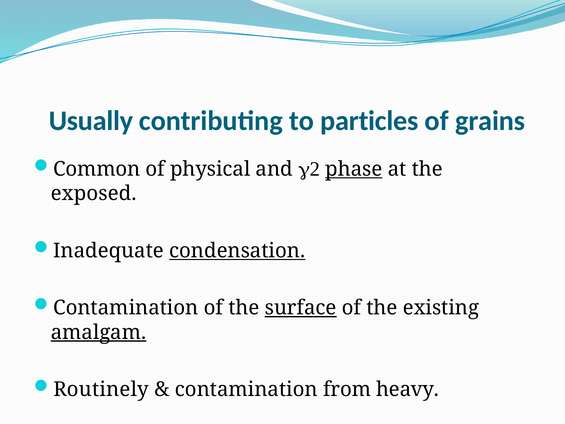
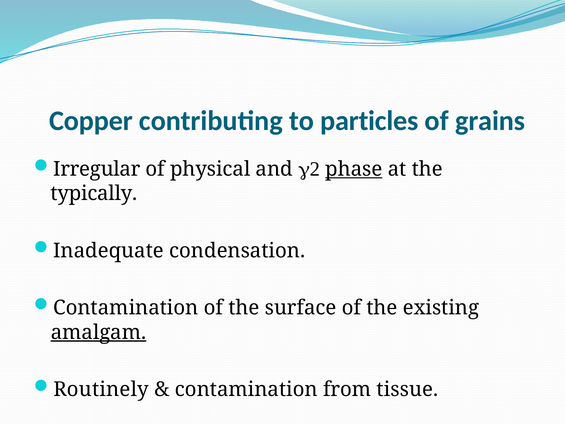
Usually: Usually -> Copper
Common: Common -> Irregular
exposed: exposed -> typically
condensation underline: present -> none
surface underline: present -> none
heavy: heavy -> tissue
